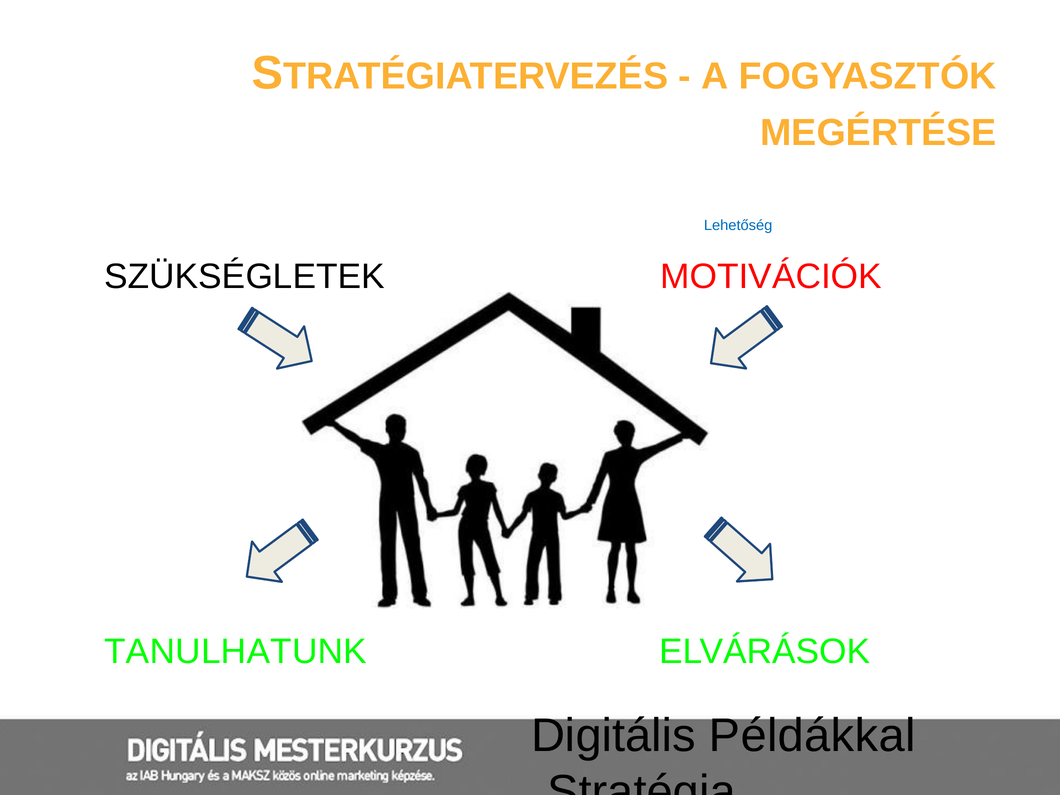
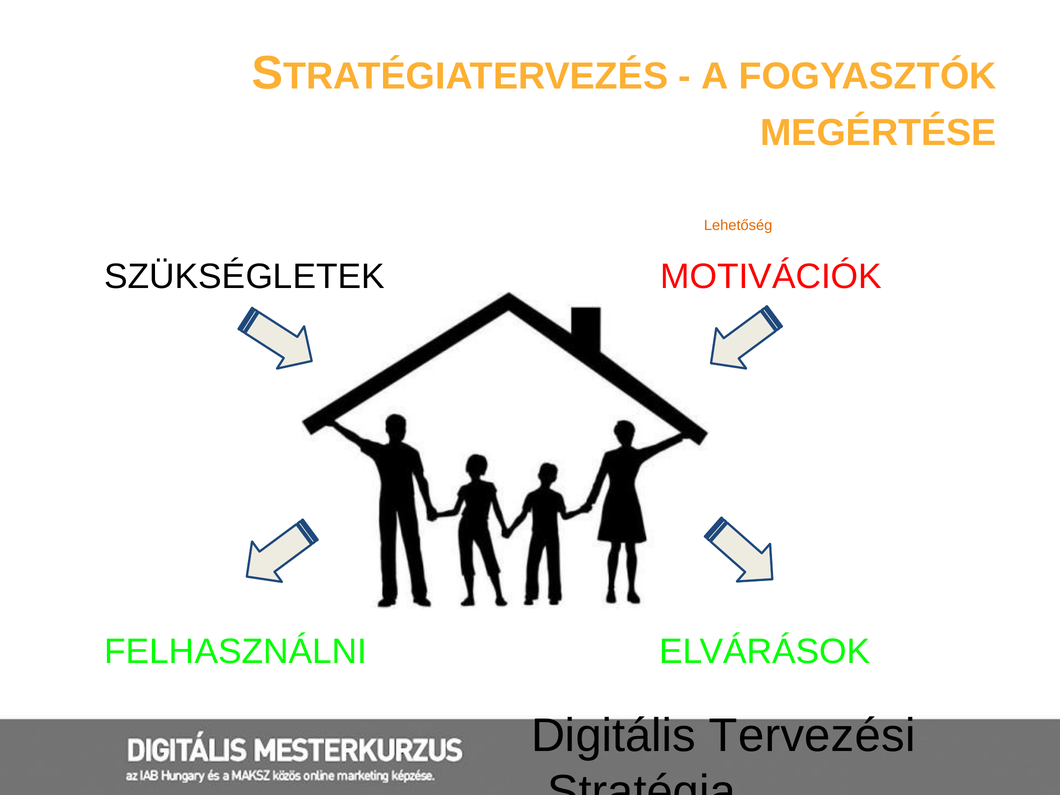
Lehetőség colour: blue -> orange
TANULHATUNK: TANULHATUNK -> FELHASZNÁLNI
Példákkal: Példákkal -> Tervezési
